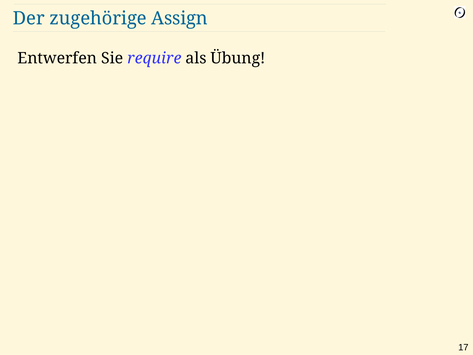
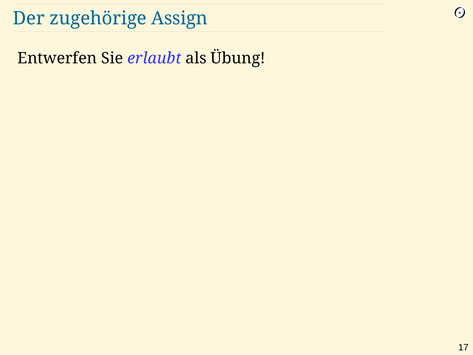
require: require -> erlaubt
